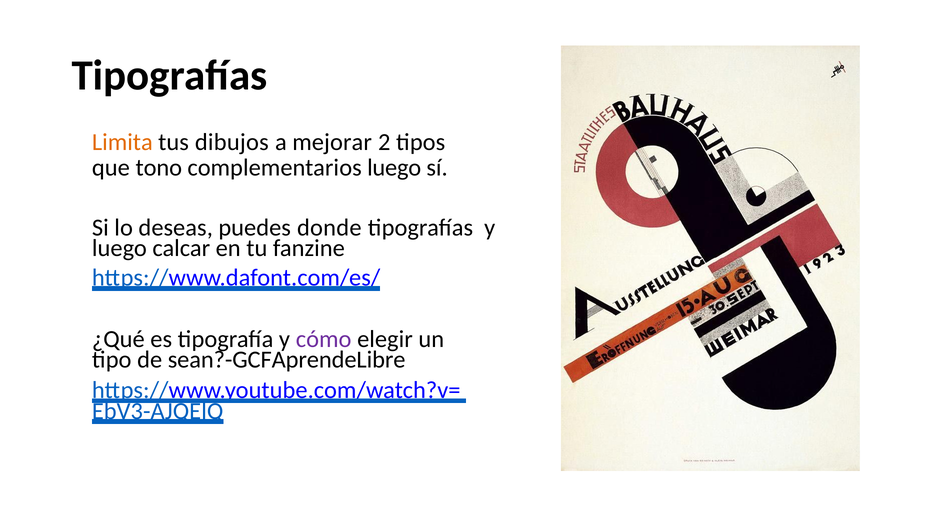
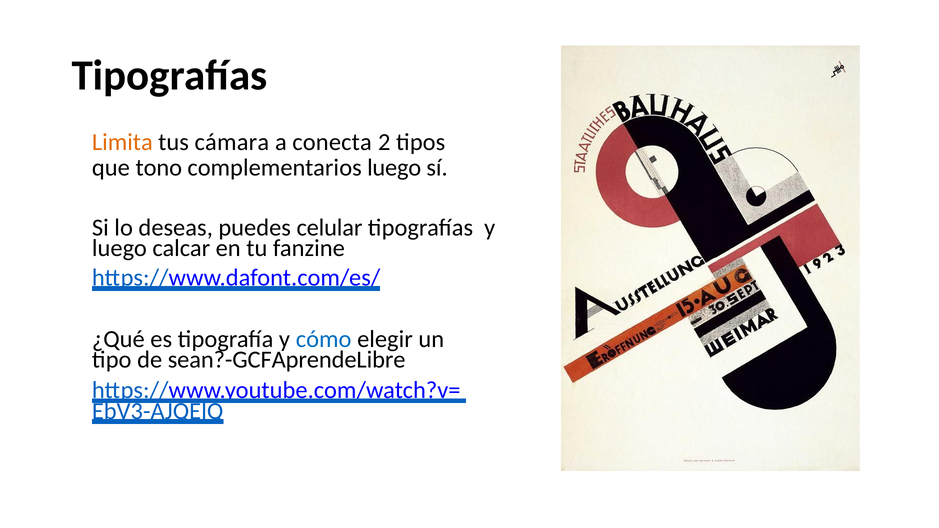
dibujos: dibujos -> cámara
mejorar: mejorar -> conecta
donde: donde -> celular
cómo colour: purple -> blue
